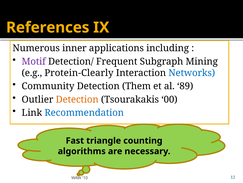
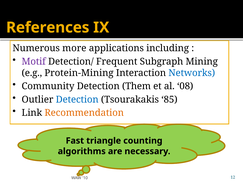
inner: inner -> more
Protein-Clearly: Protein-Clearly -> Protein-Mining
89: 89 -> 08
Detection at (77, 99) colour: orange -> blue
00: 00 -> 85
Recommendation colour: blue -> orange
